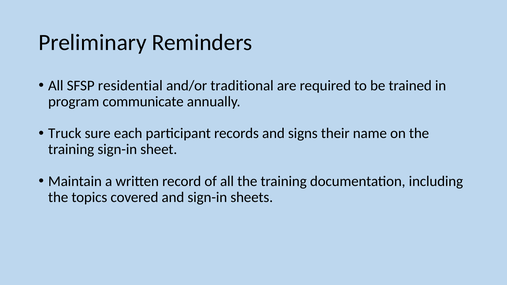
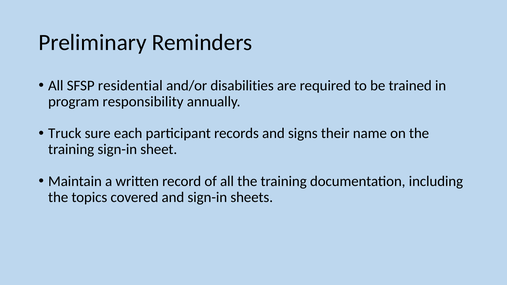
traditional: traditional -> disabilities
communicate: communicate -> responsibility
